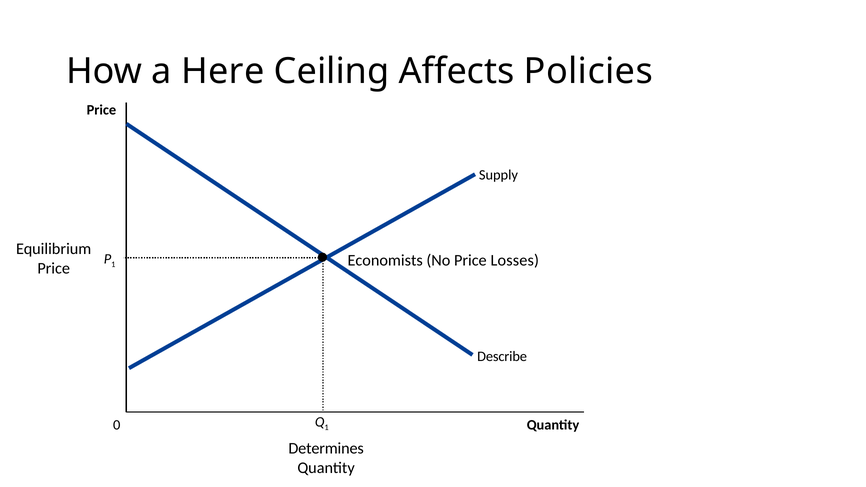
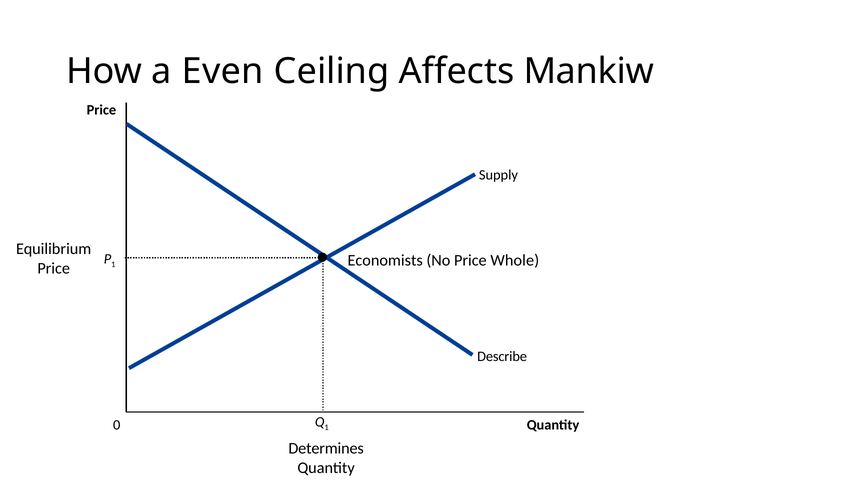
Here: Here -> Even
Policies: Policies -> Mankiw
Losses: Losses -> Whole
